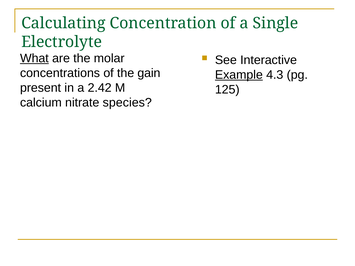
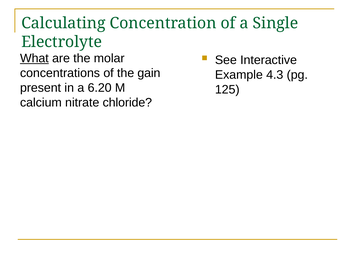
Example underline: present -> none
2.42: 2.42 -> 6.20
species: species -> chloride
